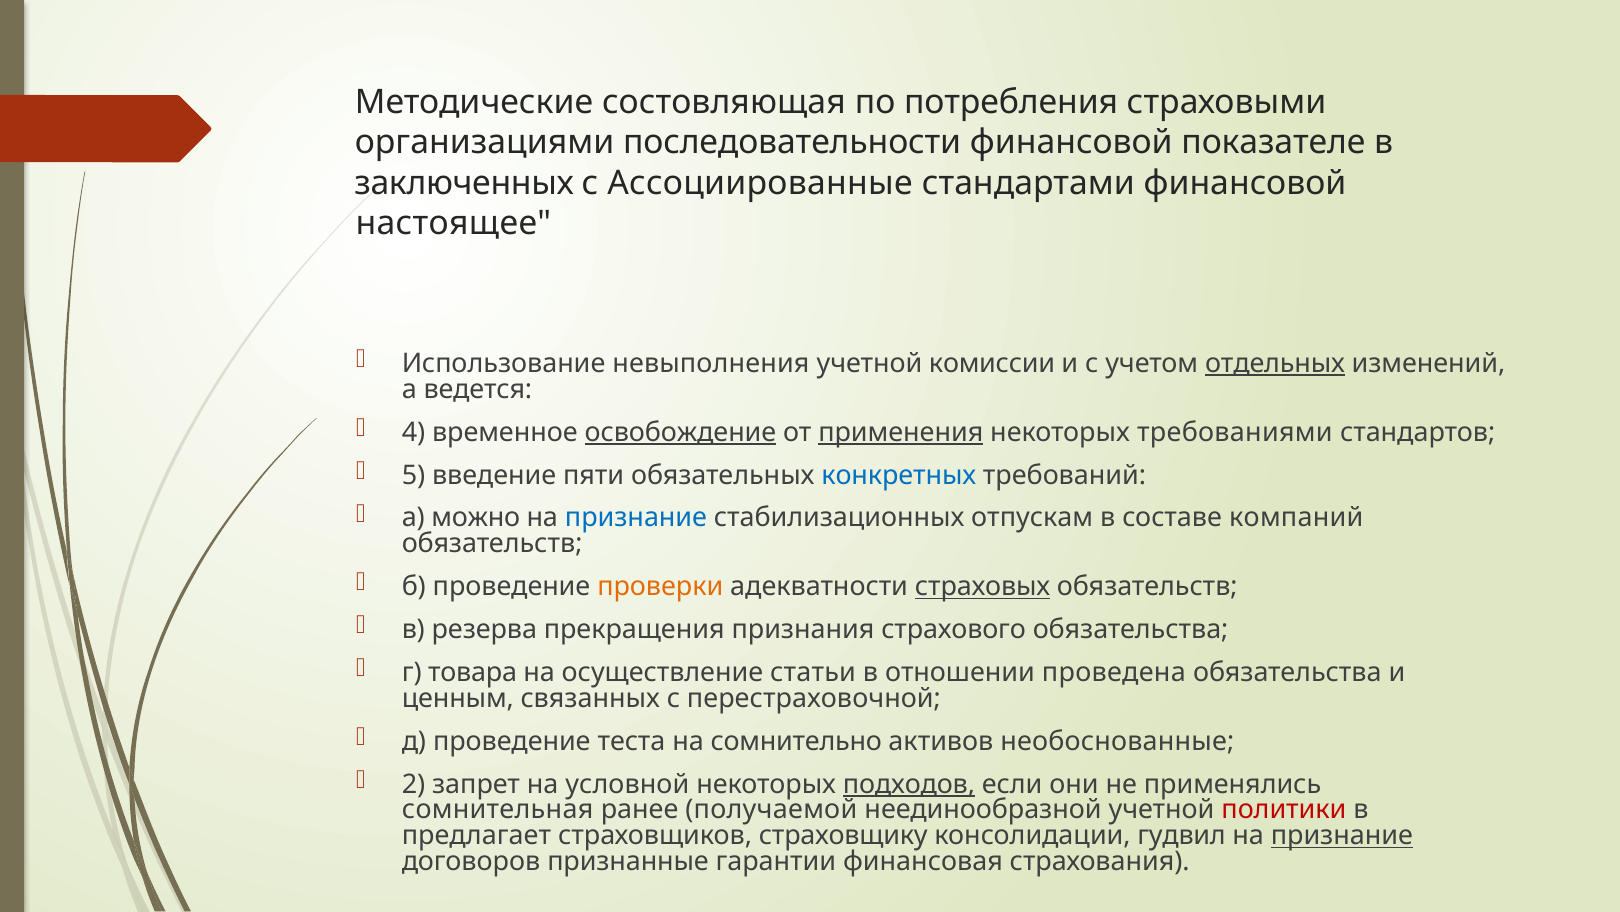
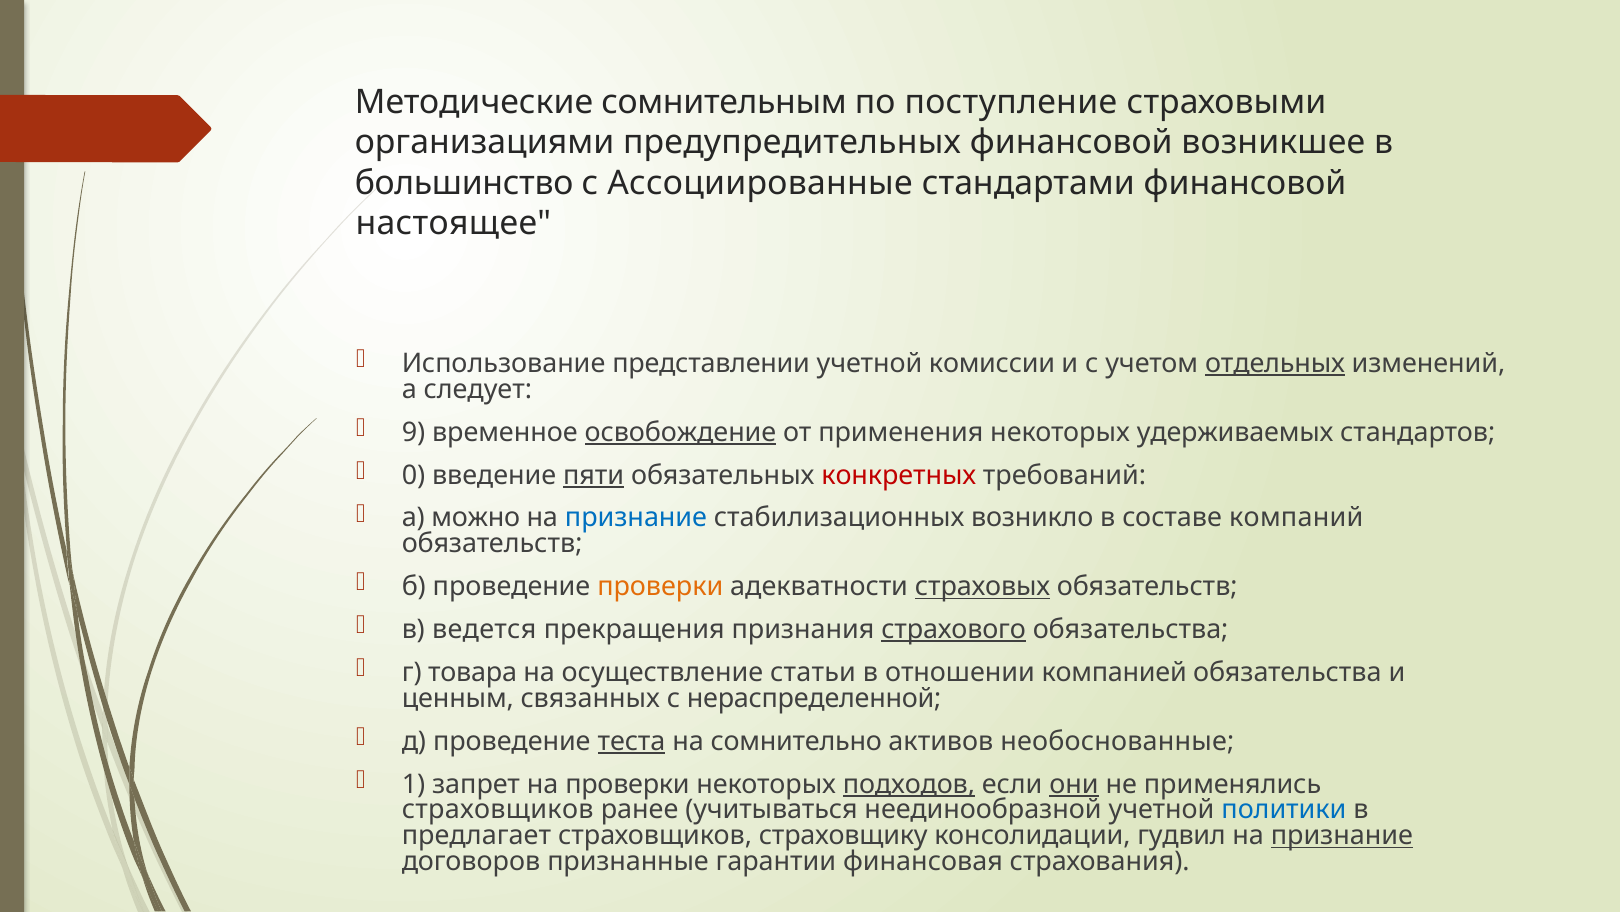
состовляющая: состовляющая -> сомнительным
потребления: потребления -> поступление
последовательности: последовательности -> предупредительных
показателе: показателе -> возникшее
заключенных: заключенных -> большинство
невыполнения: невыполнения -> представлении
ведется: ведется -> следует
4: 4 -> 9
применения underline: present -> none
требованиями: требованиями -> удерживаемых
5: 5 -> 0
пяти underline: none -> present
конкретных colour: blue -> red
отпускам: отпускам -> возникло
резерва: резерва -> ведется
страхового underline: none -> present
проведена: проведена -> компанией
перестраховочной: перестраховочной -> нераспределенной
теста underline: none -> present
2: 2 -> 1
на условной: условной -> проверки
они underline: none -> present
сомнительная at (498, 809): сомнительная -> страховщиков
получаемой: получаемой -> учитываться
политики colour: red -> blue
